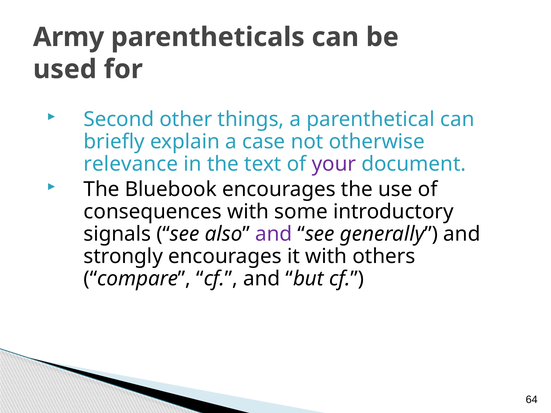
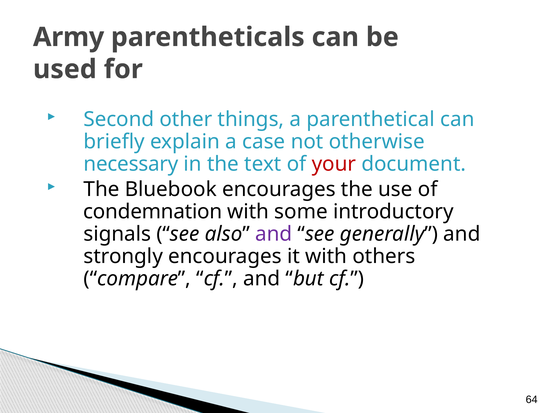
relevance: relevance -> necessary
your colour: purple -> red
consequences: consequences -> condemnation
